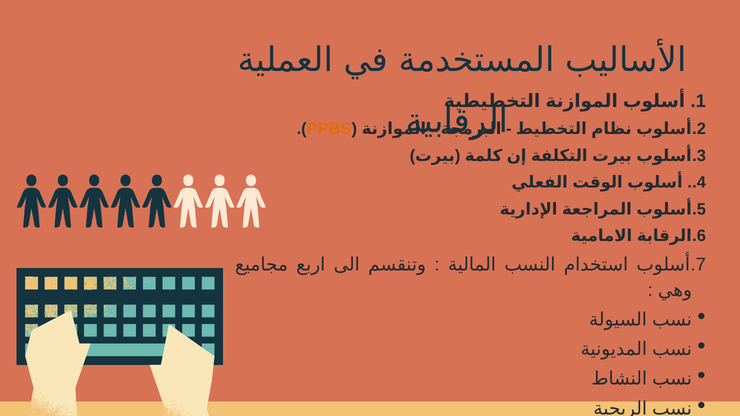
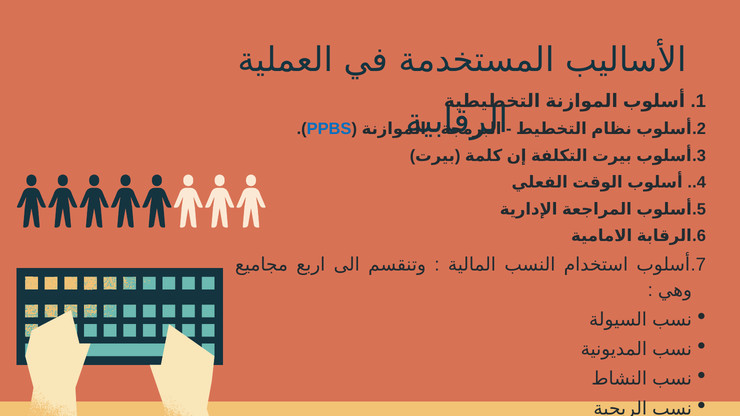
PPBS colour: orange -> blue
